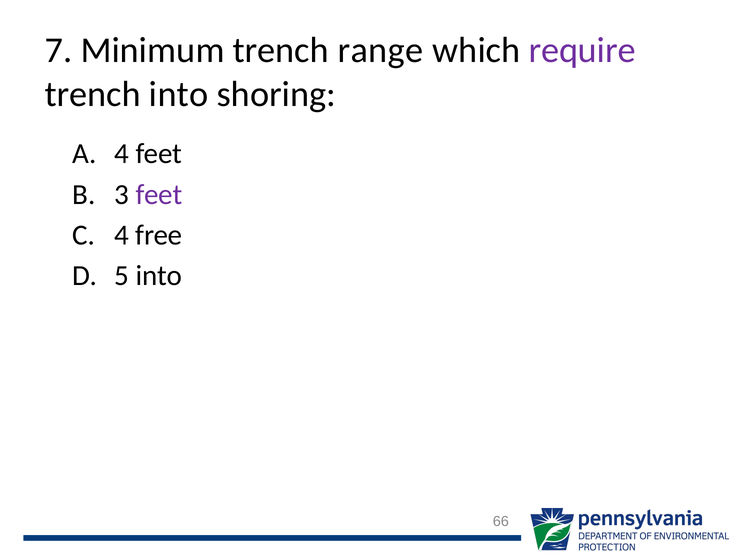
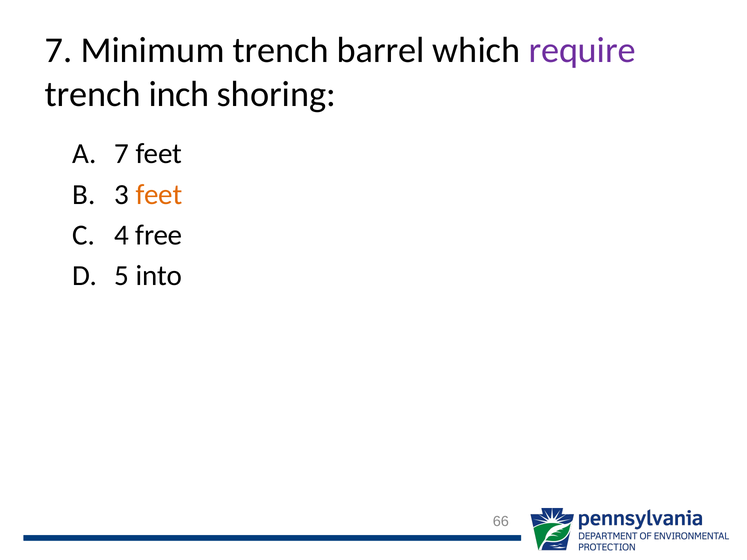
range: range -> barrel
trench into: into -> inch
4 at (122, 154): 4 -> 7
feet at (159, 195) colour: purple -> orange
